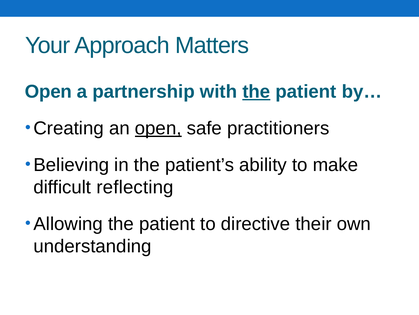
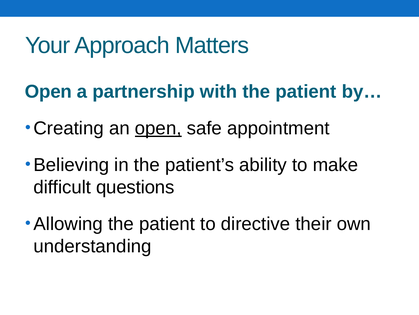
the at (256, 91) underline: present -> none
practitioners: practitioners -> appointment
reflecting: reflecting -> questions
